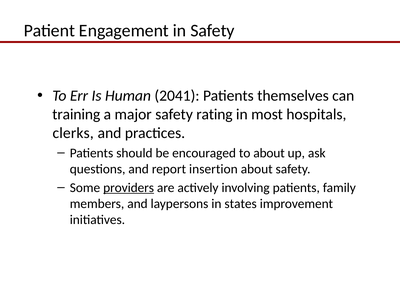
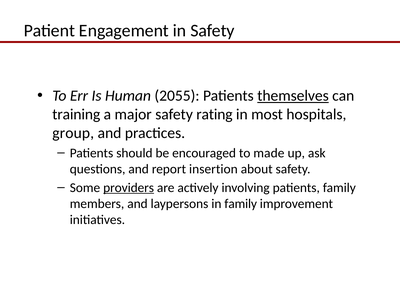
2041: 2041 -> 2055
themselves underline: none -> present
clerks: clerks -> group
to about: about -> made
in states: states -> family
